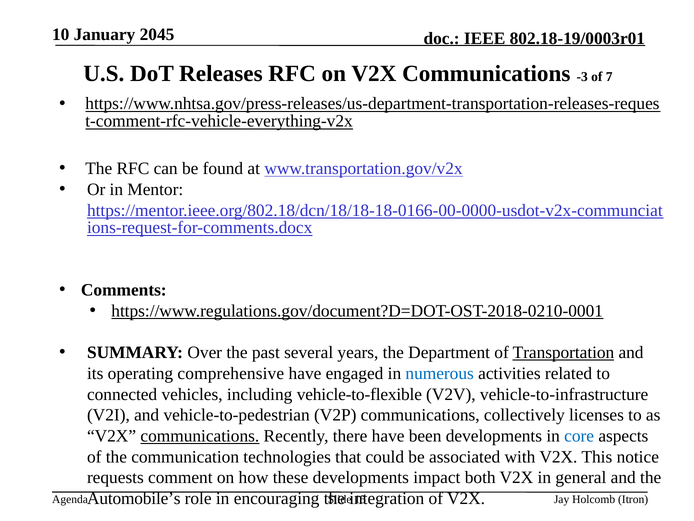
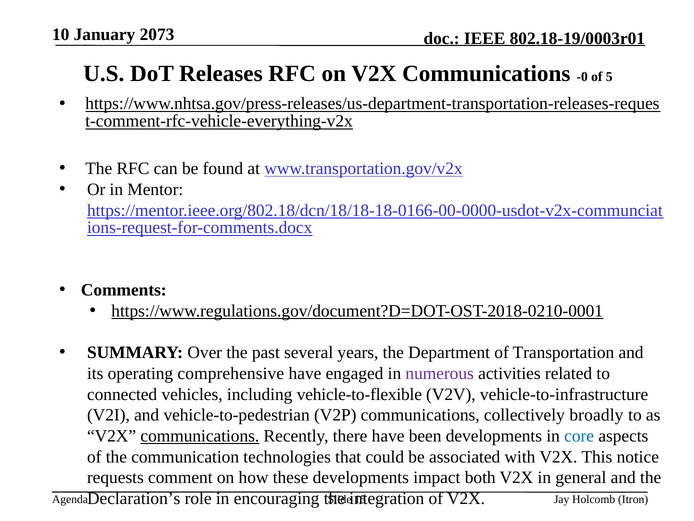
2045: 2045 -> 2073
-3: -3 -> -0
7: 7 -> 5
Transportation underline: present -> none
numerous colour: blue -> purple
licenses: licenses -> broadly
Automobile’s: Automobile’s -> Declaration’s
